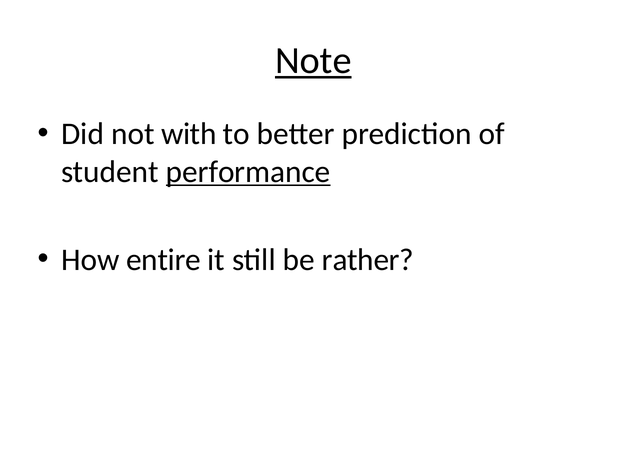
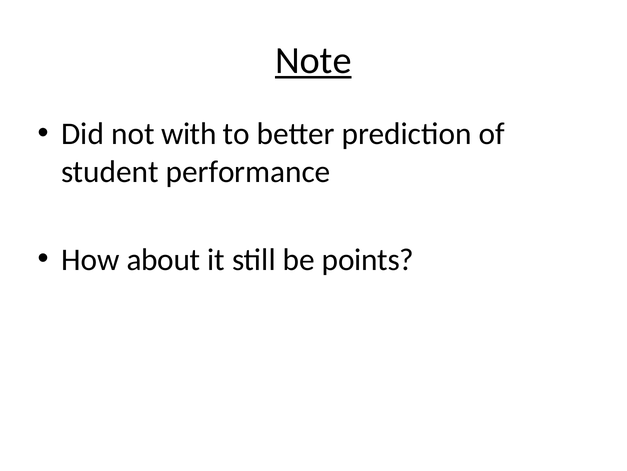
performance underline: present -> none
entire: entire -> about
rather: rather -> points
